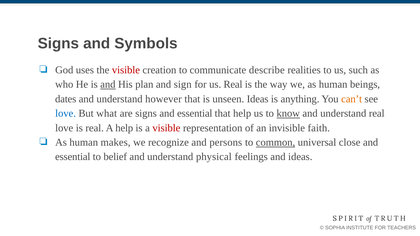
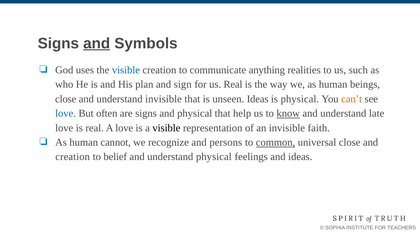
and at (97, 43) underline: none -> present
visible at (126, 70) colour: red -> blue
describe: describe -> anything
and at (108, 85) underline: present -> none
dates at (66, 99): dates -> close
understand however: however -> invisible
is anything: anything -> physical
what: what -> often
signs and essential: essential -> physical
understand real: real -> late
A help: help -> love
visible at (166, 128) colour: red -> black
makes: makes -> cannot
essential at (73, 157): essential -> creation
